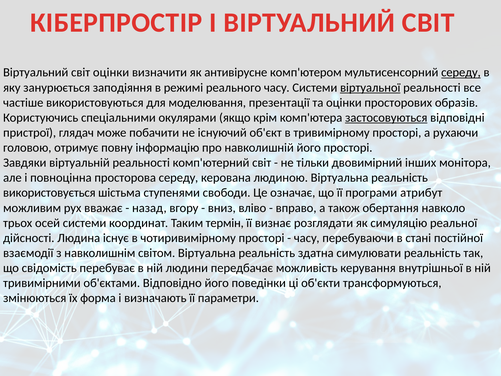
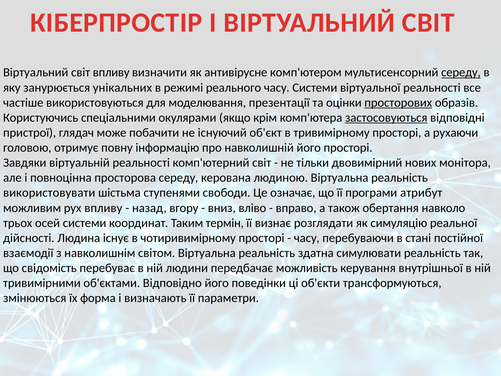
світ оцінки: оцінки -> впливу
заподіяння: заподіяння -> унікальних
віртуальної underline: present -> none
просторових underline: none -> present
інших: інших -> нових
використовується: використовується -> використовувати
рух вважає: вважає -> впливу
